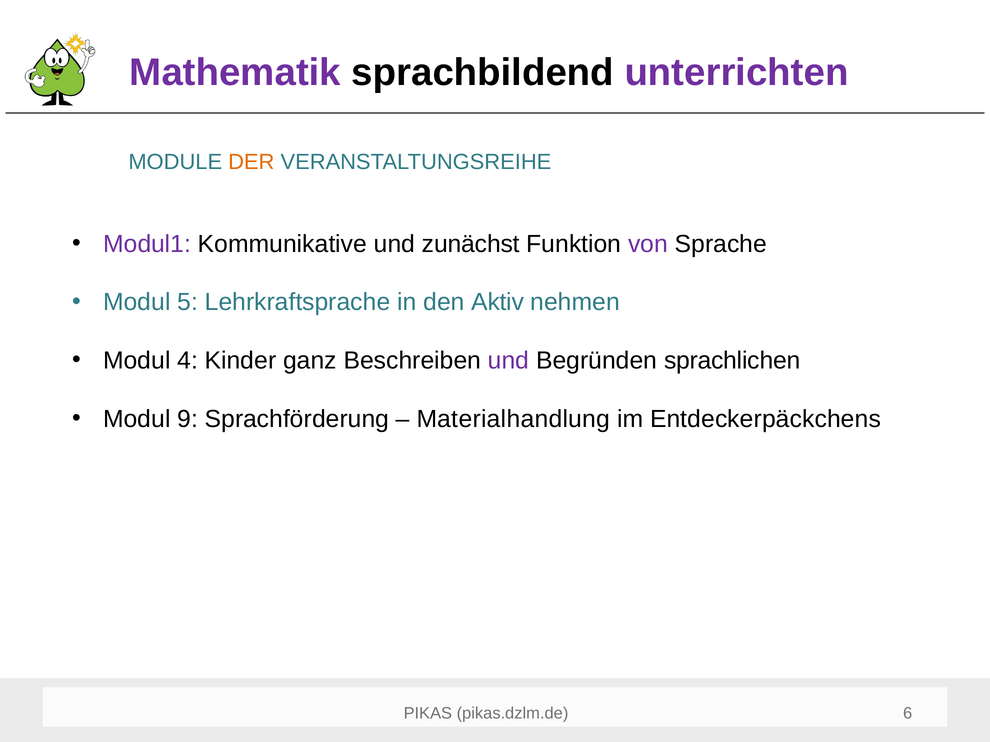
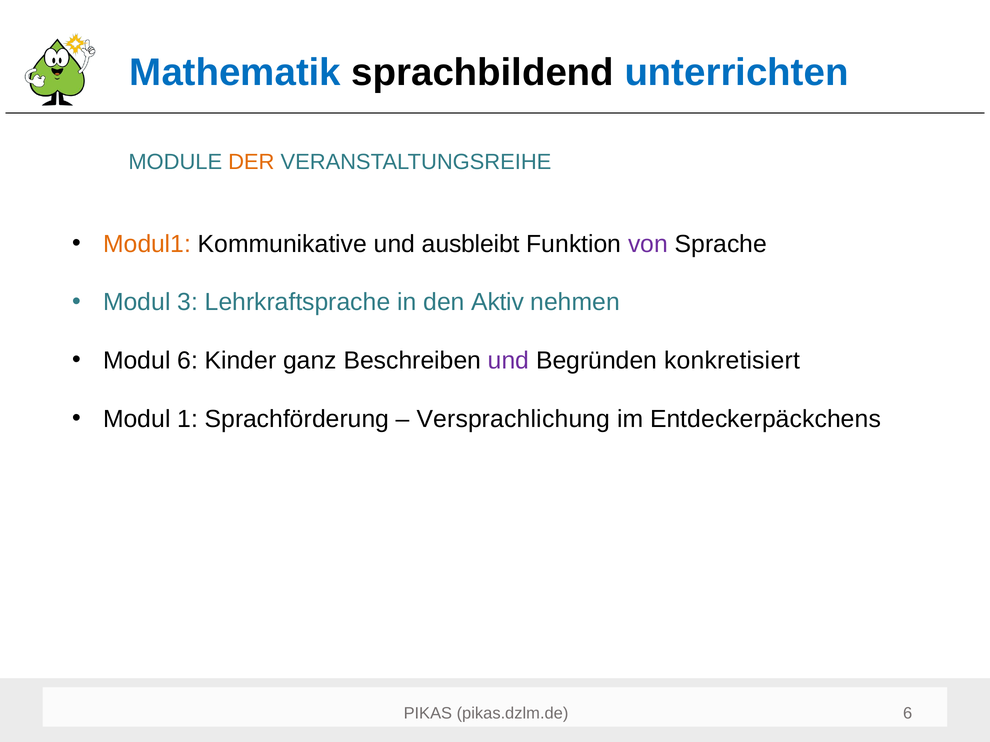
Mathematik colour: purple -> blue
unterrichten colour: purple -> blue
Modul1 colour: purple -> orange
zunächst: zunächst -> ausbleibt
5: 5 -> 3
Modul 4: 4 -> 6
sprachlichen: sprachlichen -> konkretisiert
9: 9 -> 1
Materialhandlung: Materialhandlung -> Versprachlichung
